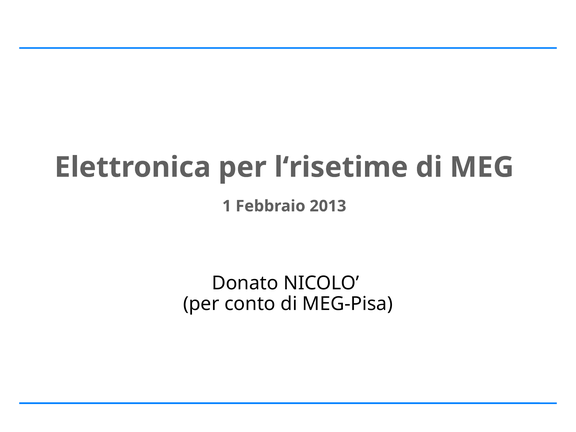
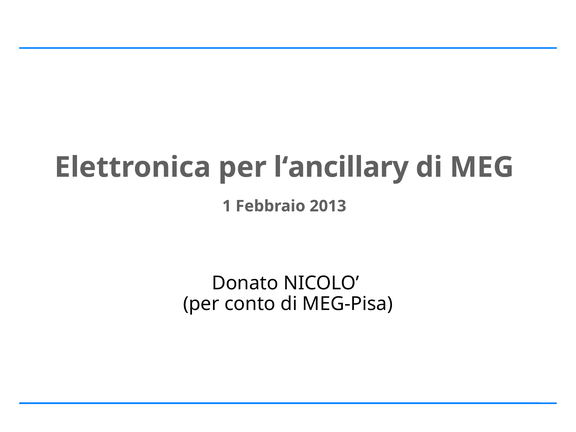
l‘risetime: l‘risetime -> l‘ancillary
